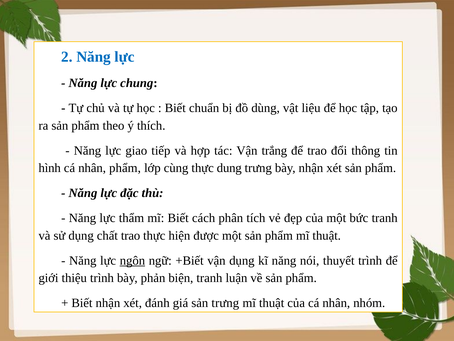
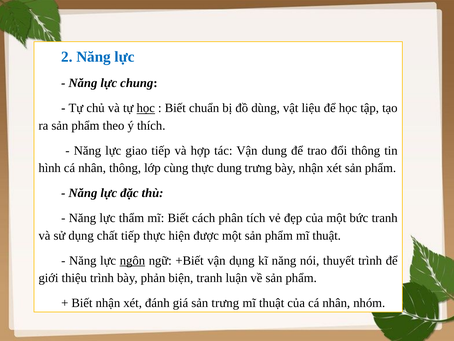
học at (146, 108) underline: none -> present
Vận trắng: trắng -> dung
nhân phẩm: phẩm -> thông
chất trao: trao -> tiếp
